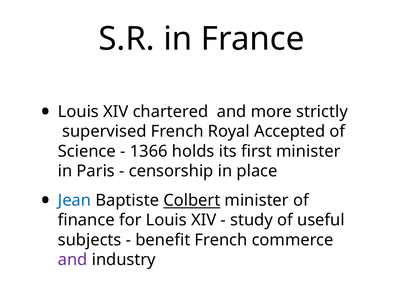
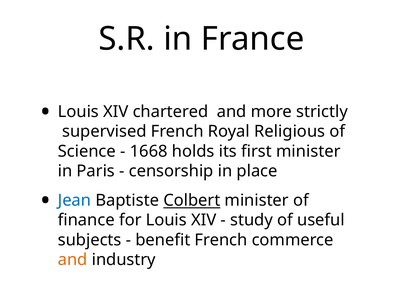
Accepted: Accepted -> Religious
1366: 1366 -> 1668
and at (73, 260) colour: purple -> orange
